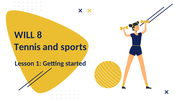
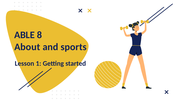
WILL: WILL -> ABLE
Tennis: Tennis -> About
